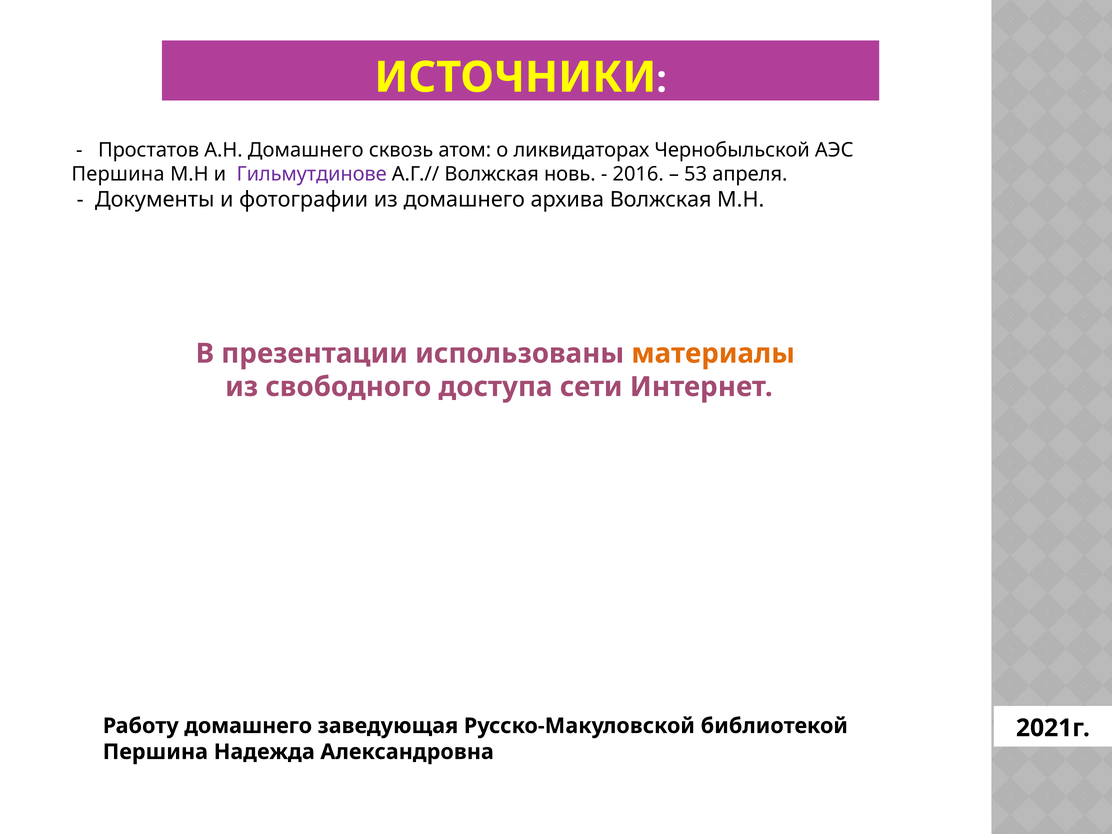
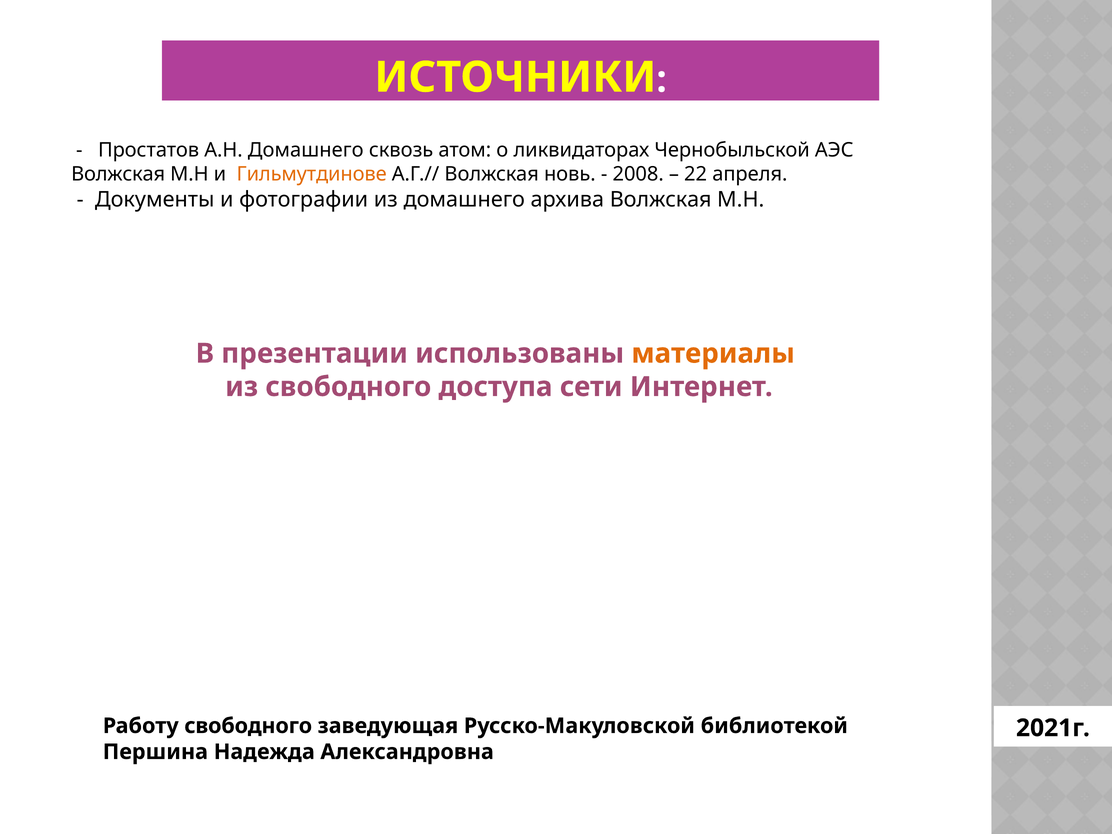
Першина at (118, 174): Першина -> Волжская
Гильмутдинове colour: purple -> orange
2016: 2016 -> 2008
53: 53 -> 22
Работу домашнего: домашнего -> свободного
